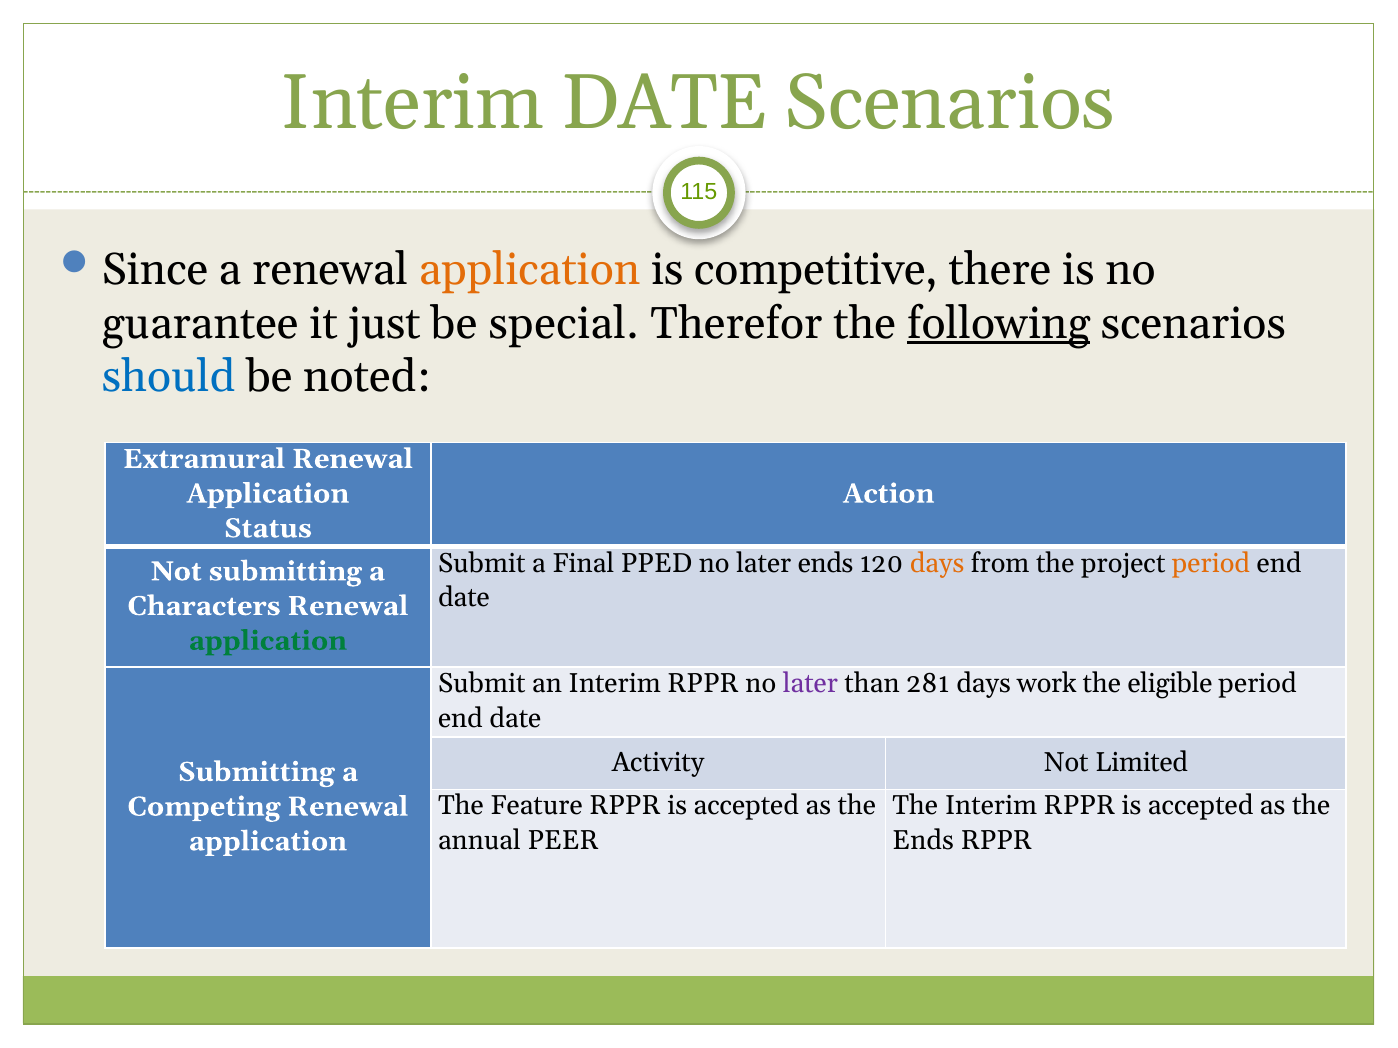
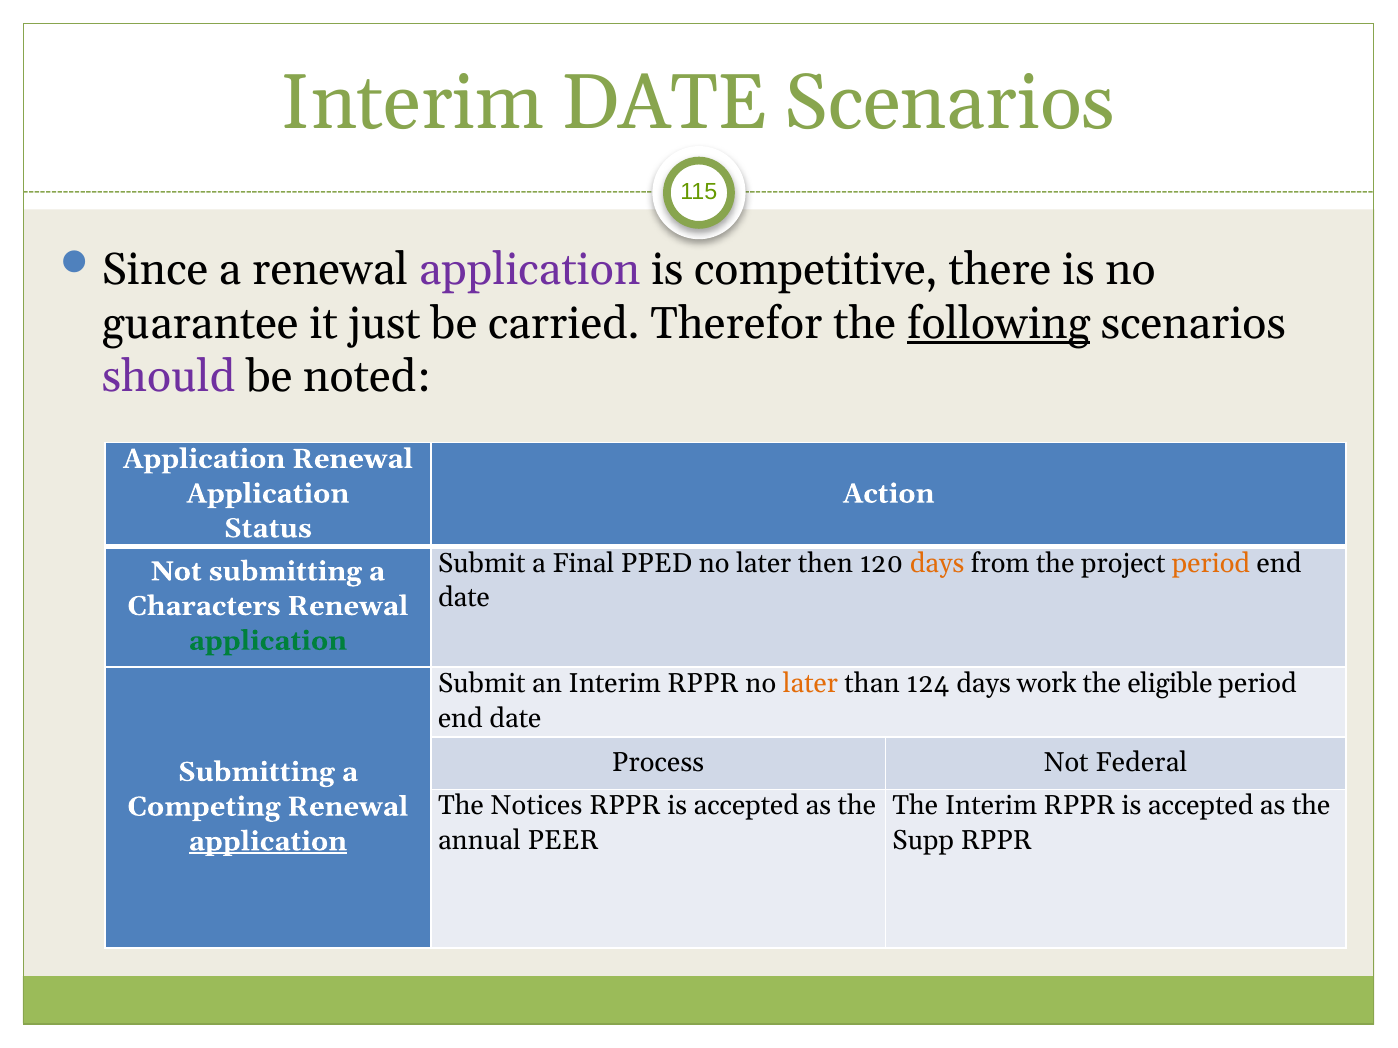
application at (530, 270) colour: orange -> purple
special: special -> carried
should colour: blue -> purple
Extramural at (204, 459): Extramural -> Application
later ends: ends -> then
later at (810, 684) colour: purple -> orange
281: 281 -> 124
Activity: Activity -> Process
Limited: Limited -> Federal
Feature: Feature -> Notices
application at (268, 842) underline: none -> present
Ends at (923, 841): Ends -> Supp
